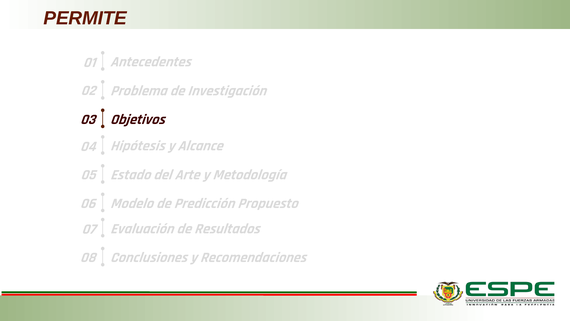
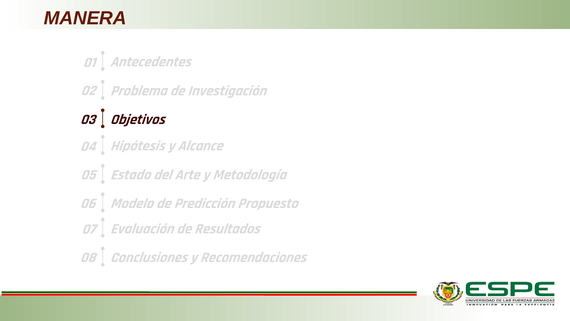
PERMITE: PERMITE -> MANERA
